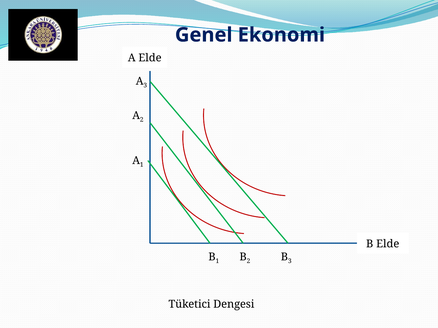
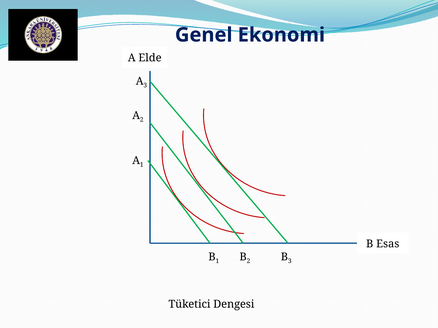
B Elde: Elde -> Esas
